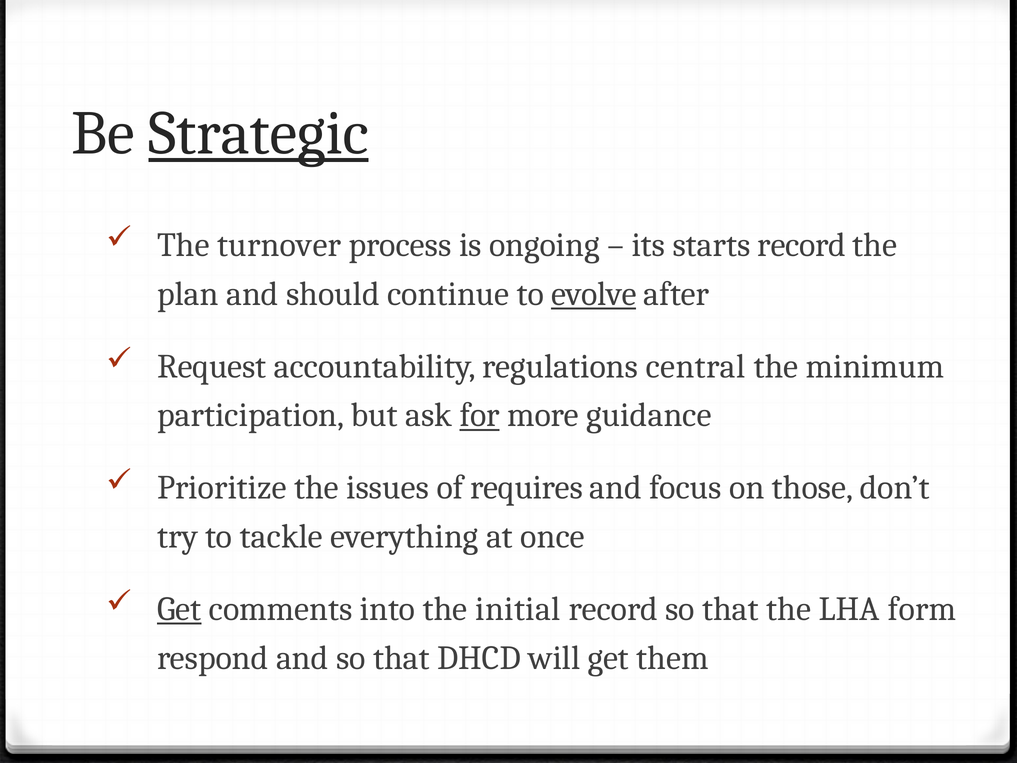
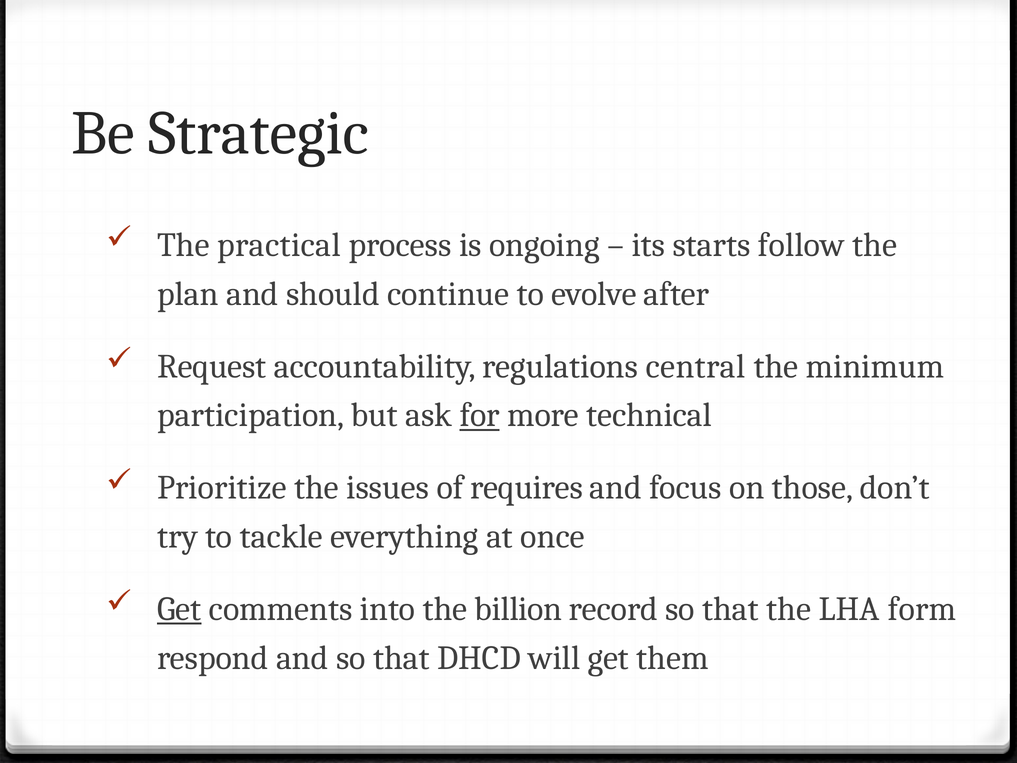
Strategic underline: present -> none
turnover: turnover -> practical
starts record: record -> follow
evolve underline: present -> none
guidance: guidance -> technical
initial: initial -> billion
